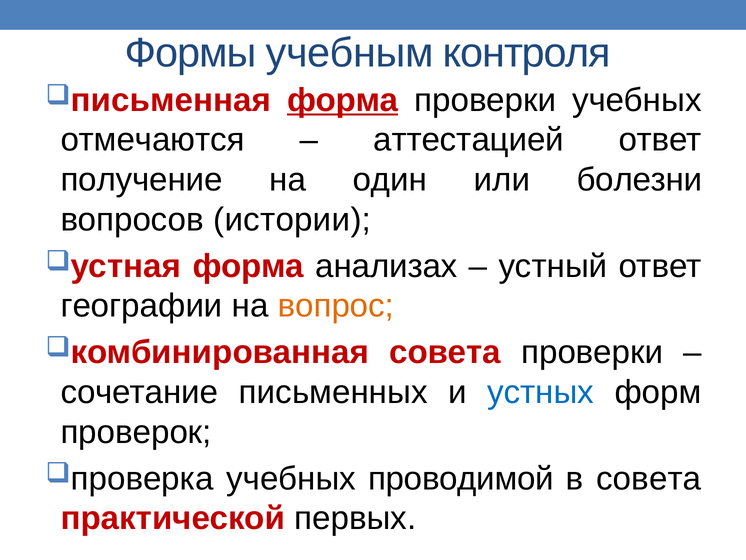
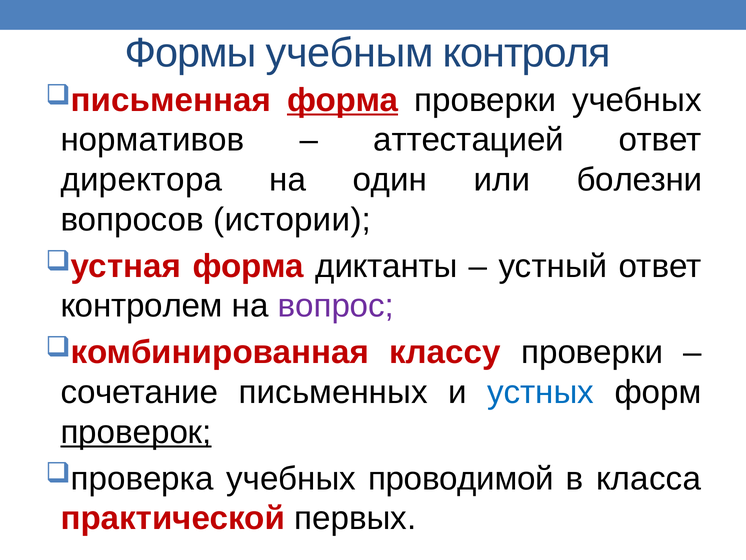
отмечаются: отмечаются -> нормативов
получение: получение -> директора
анализах: анализах -> диктанты
географии: географии -> контролем
вопрос colour: orange -> purple
совета at (445, 352): совета -> классу
проверок underline: none -> present
в совета: совета -> класса
